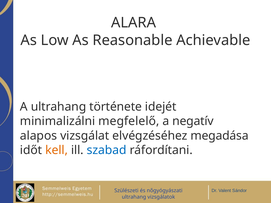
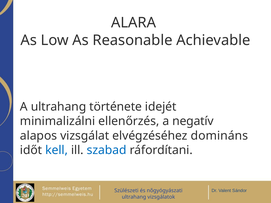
megfelelő: megfelelő -> ellenőrzés
megadása: megadása -> domináns
kell colour: orange -> blue
